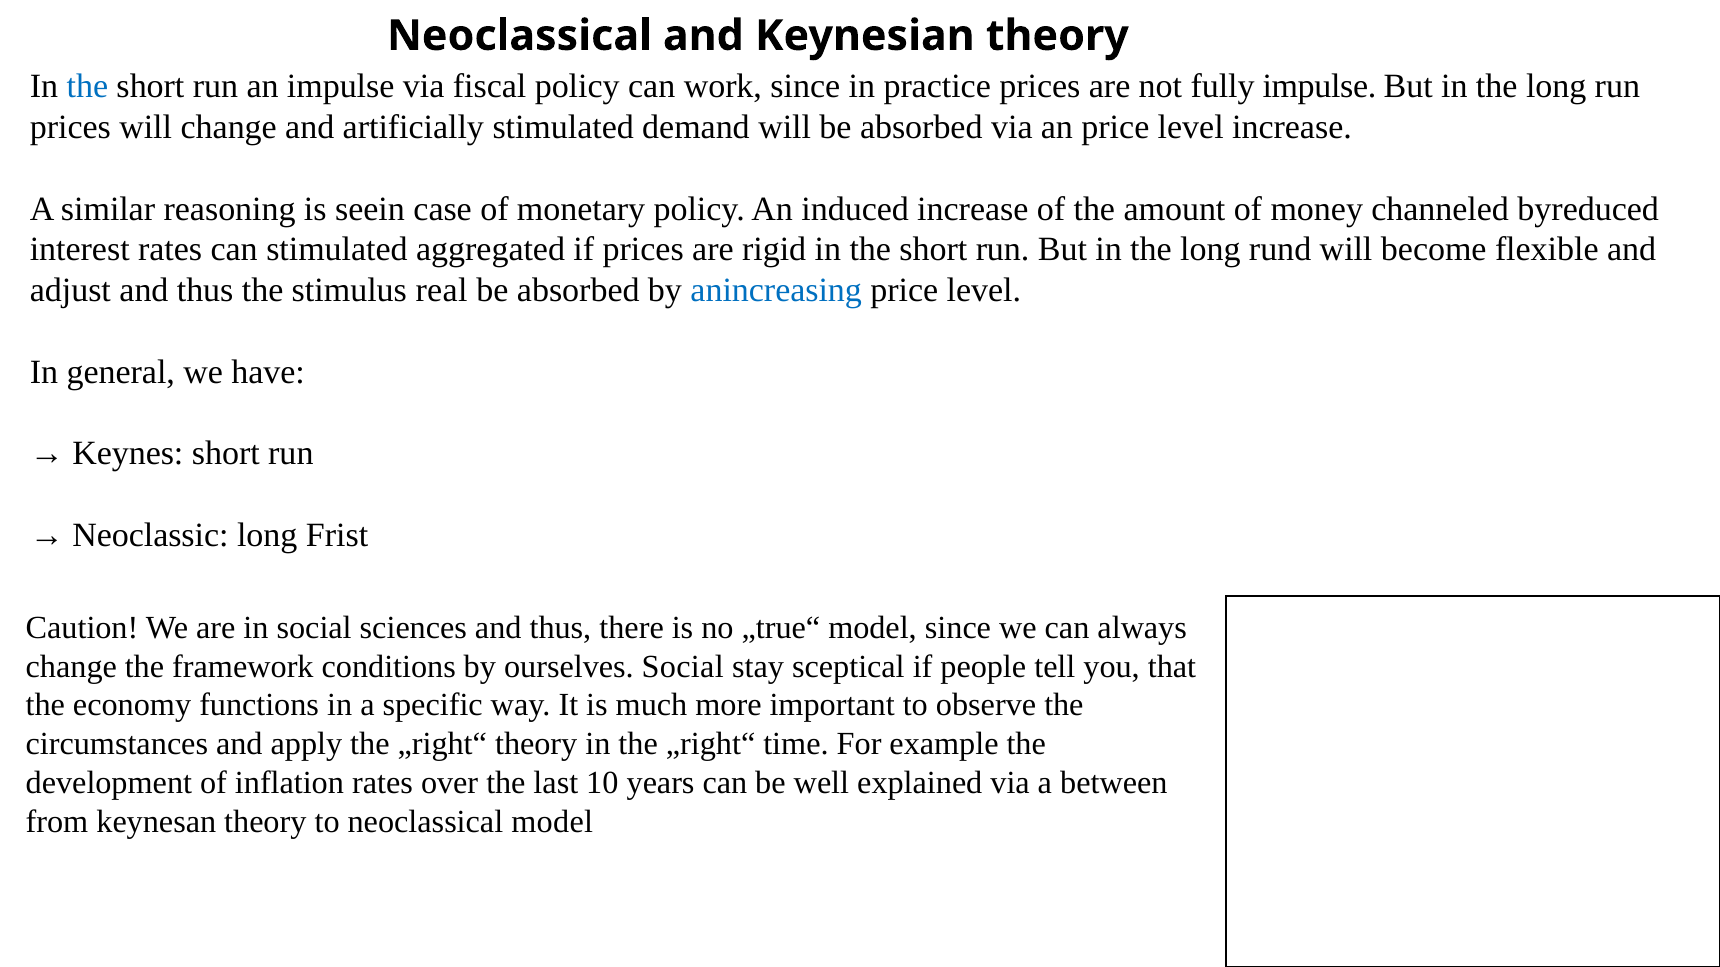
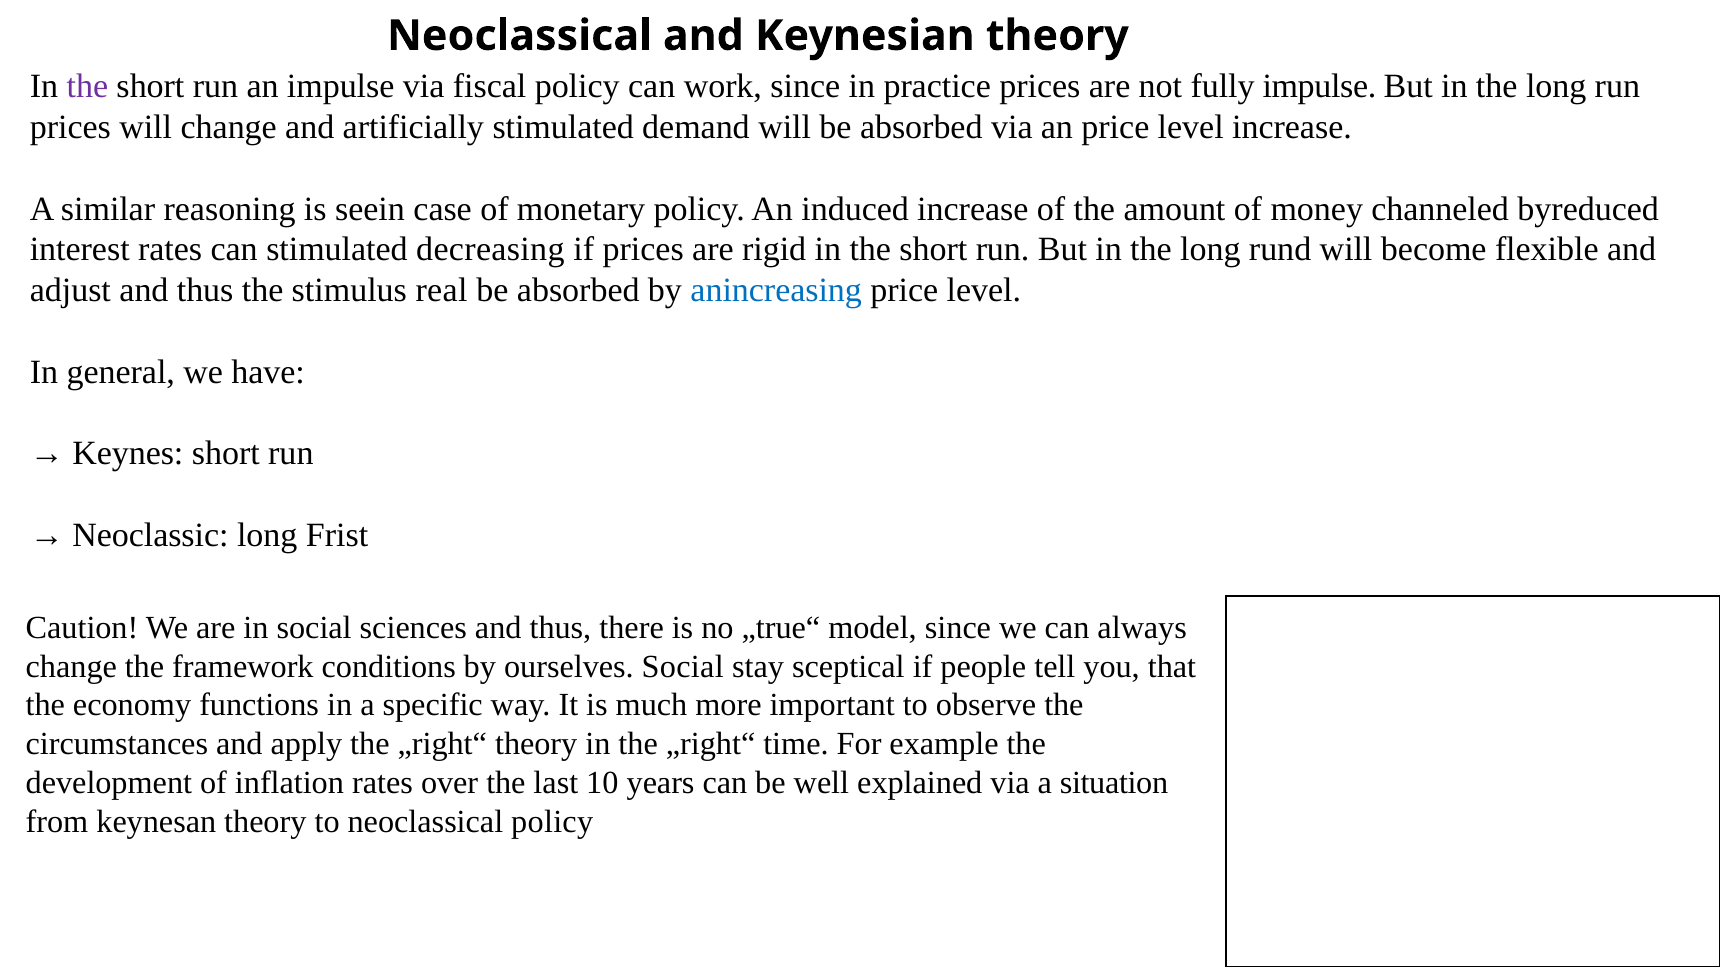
the at (87, 86) colour: blue -> purple
aggregated: aggregated -> decreasing
between: between -> situation
neoclassical model: model -> policy
